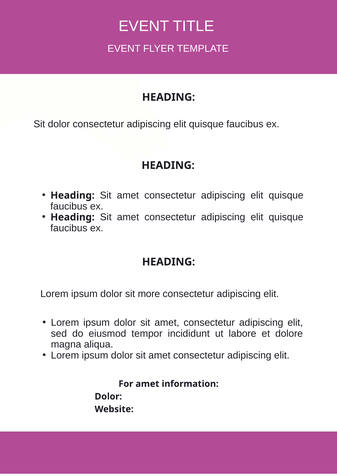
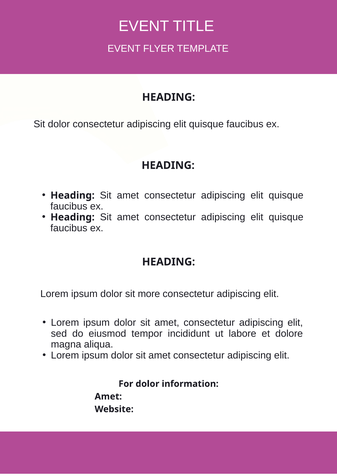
For amet: amet -> dolor
Dolor at (108, 397): Dolor -> Amet
